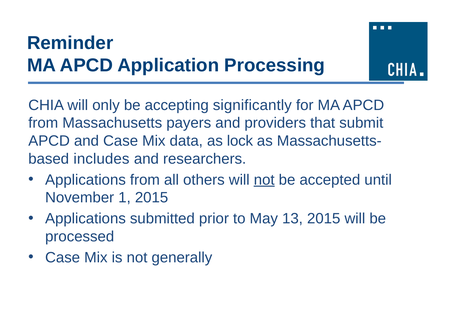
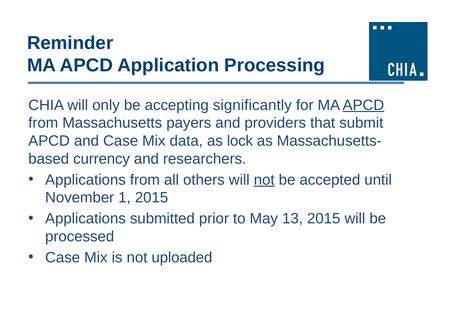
APCD at (363, 105) underline: none -> present
includes: includes -> currency
generally: generally -> uploaded
